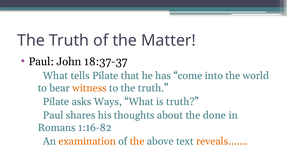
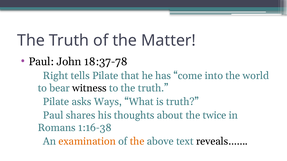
18:37-37: 18:37-37 -> 18:37-78
What at (56, 76): What -> Right
witness colour: orange -> black
done: done -> twice
1:16-82: 1:16-82 -> 1:16-38
reveals…… colour: orange -> black
